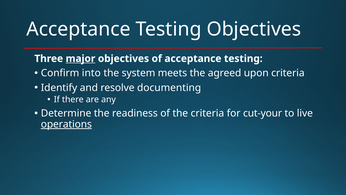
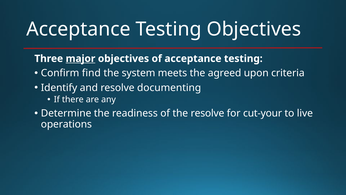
into: into -> find
the criteria: criteria -> resolve
operations underline: present -> none
